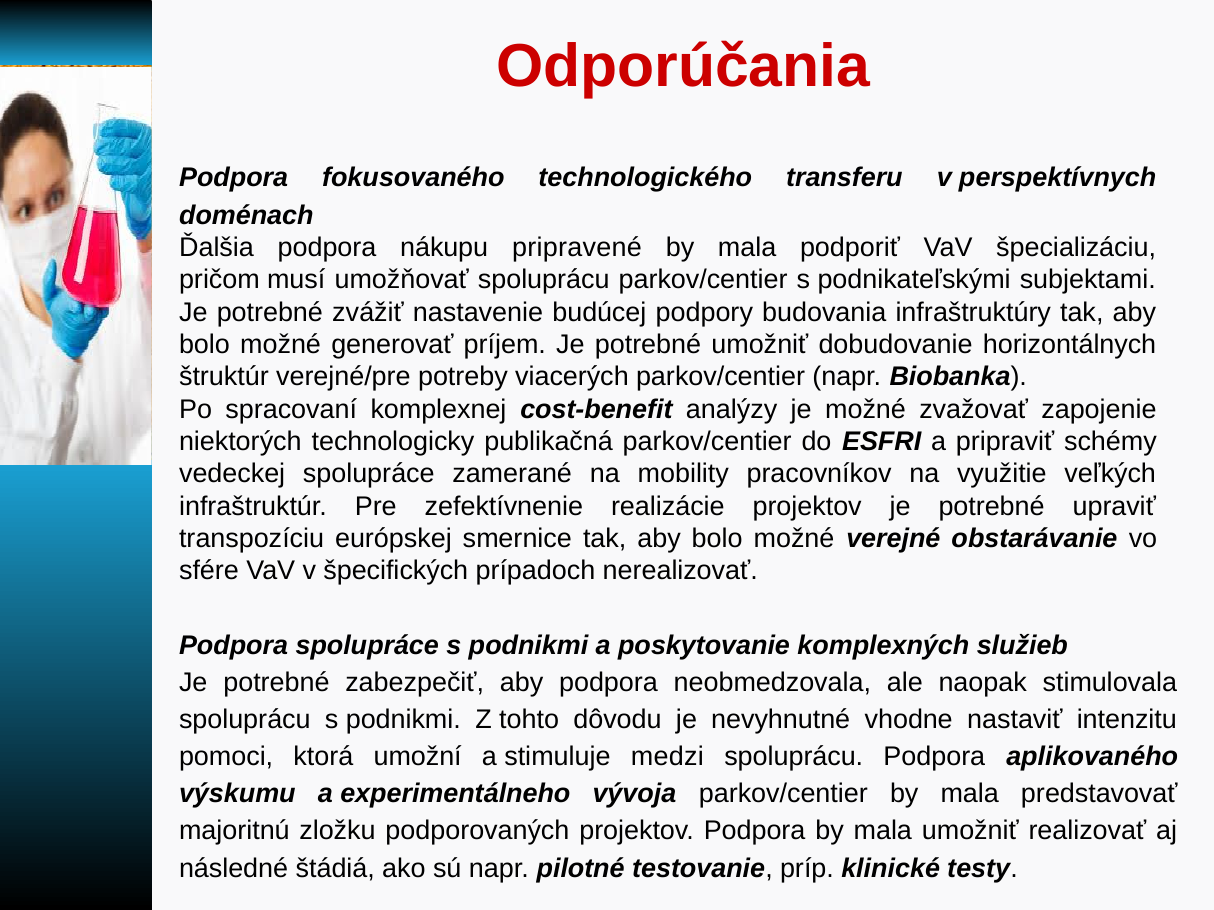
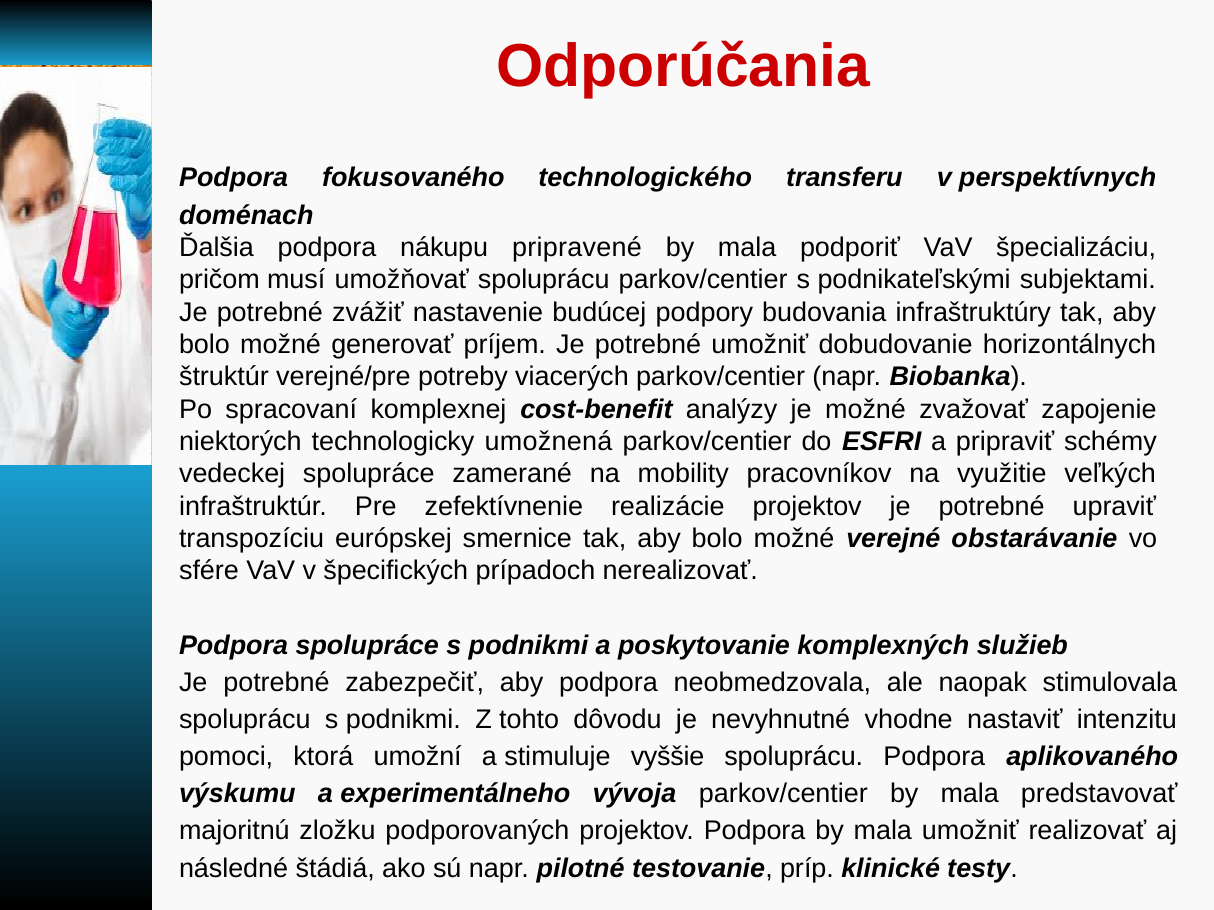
publikačná: publikačná -> umožnená
medzi: medzi -> vyššie
